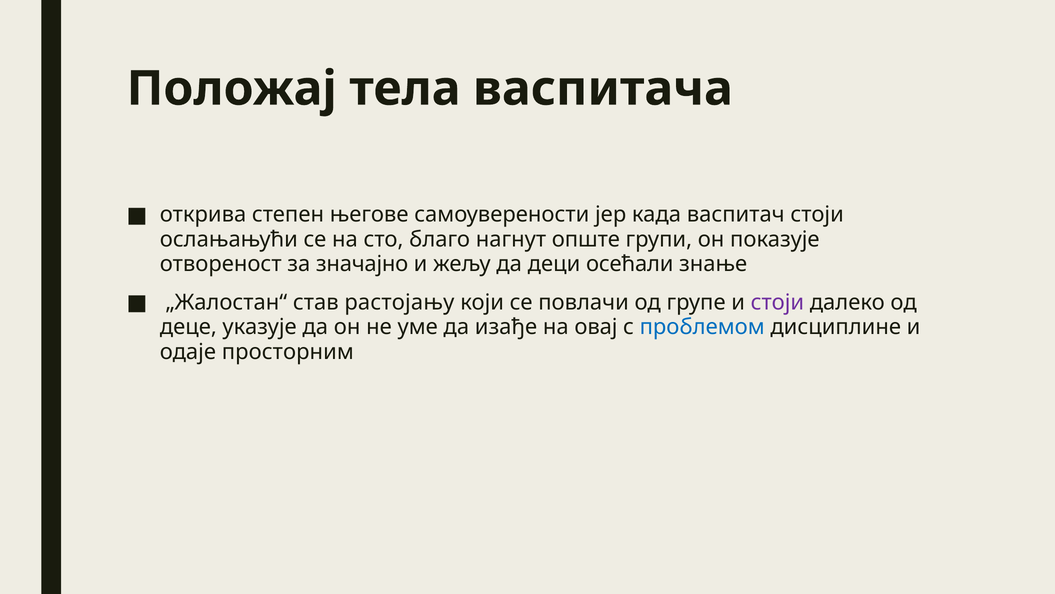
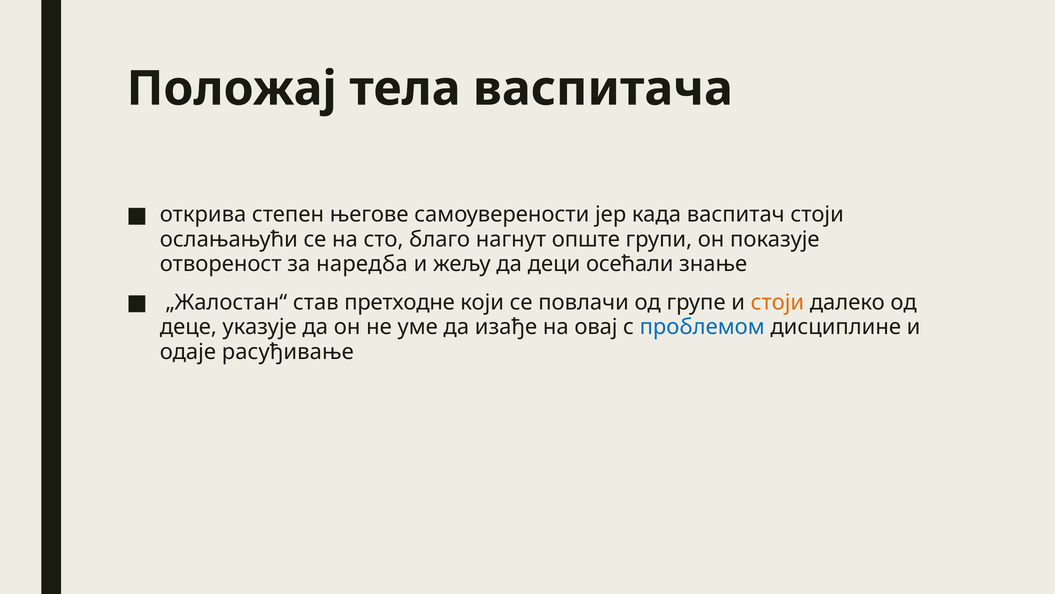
значајно: значајно -> наредба
растојању: растојању -> претходне
стоји at (777, 302) colour: purple -> orange
просторним: просторним -> расуђивање
